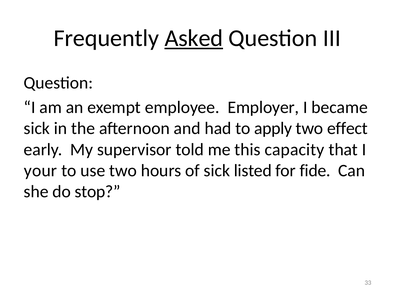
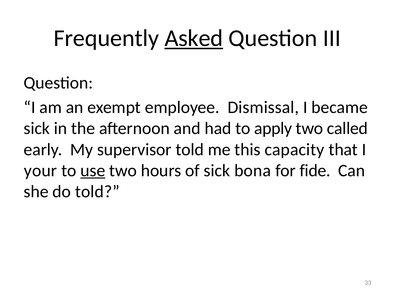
Employer: Employer -> Dismissal
effect: effect -> called
use underline: none -> present
listed: listed -> bona
do stop: stop -> told
